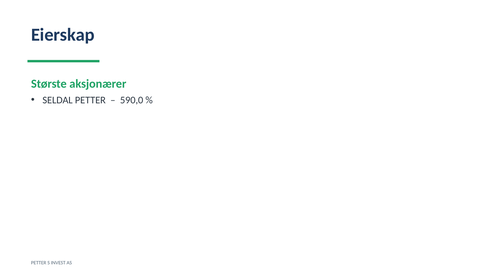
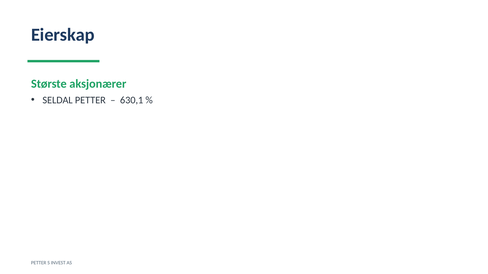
590,0: 590,0 -> 630,1
